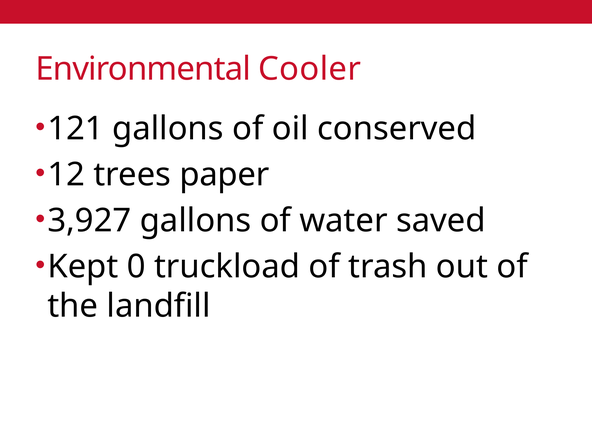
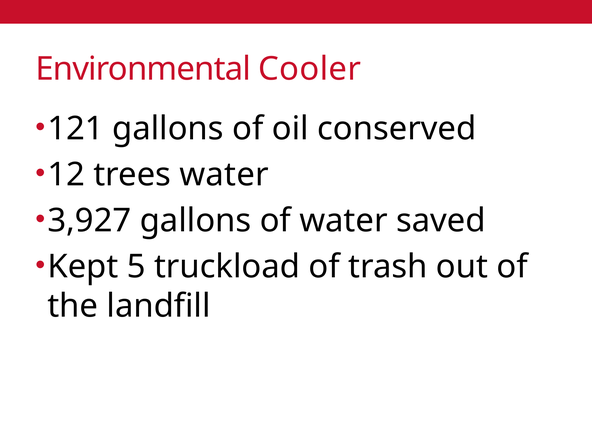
trees paper: paper -> water
0: 0 -> 5
